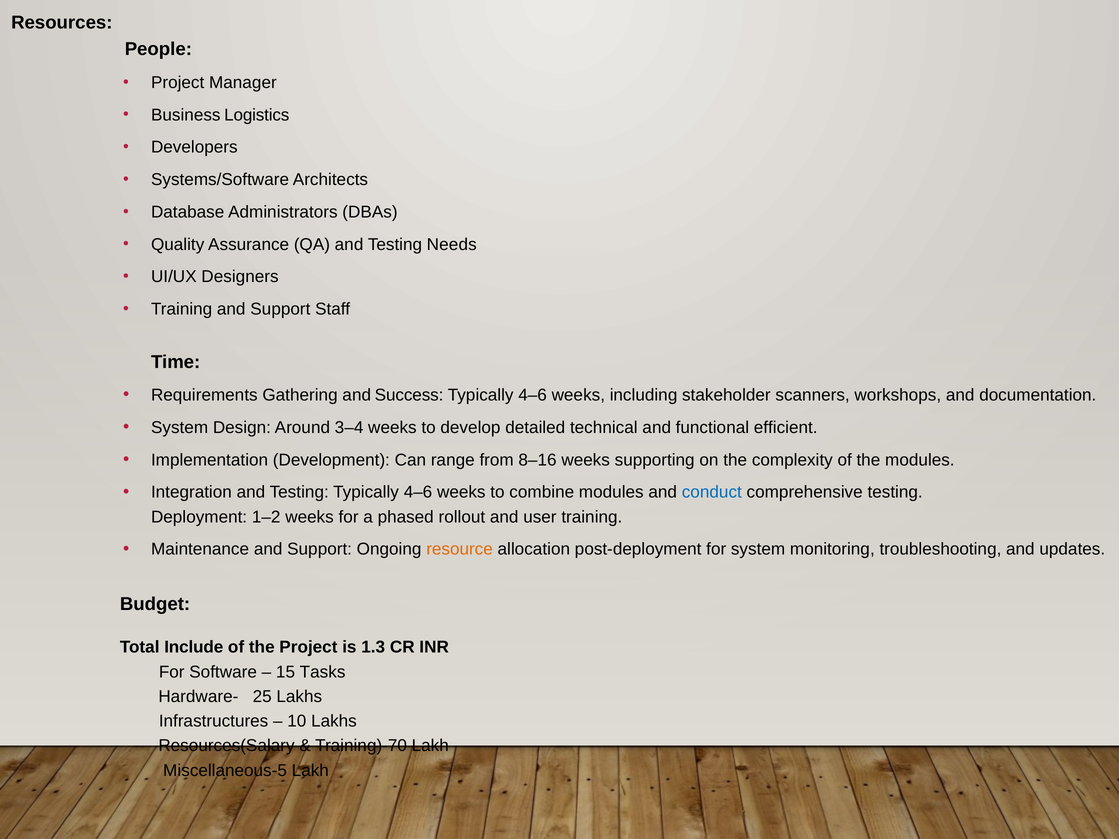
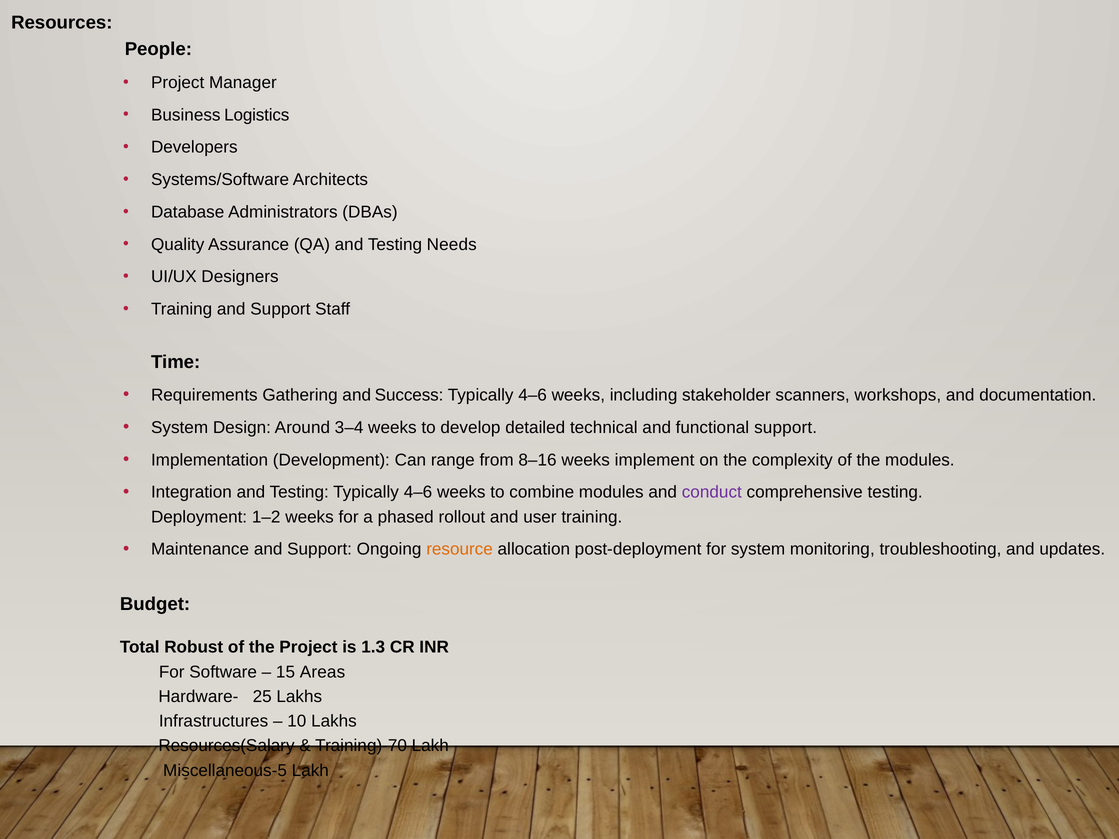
functional efficient: efficient -> support
supporting: supporting -> implement
conduct colour: blue -> purple
Include: Include -> Robust
Tasks: Tasks -> Areas
